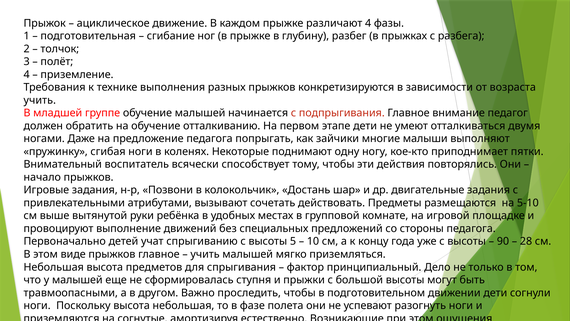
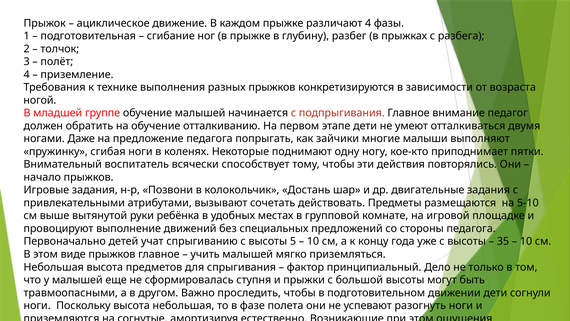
учить at (40, 100): учить -> ногой
90: 90 -> 35
28 at (526, 241): 28 -> 10
